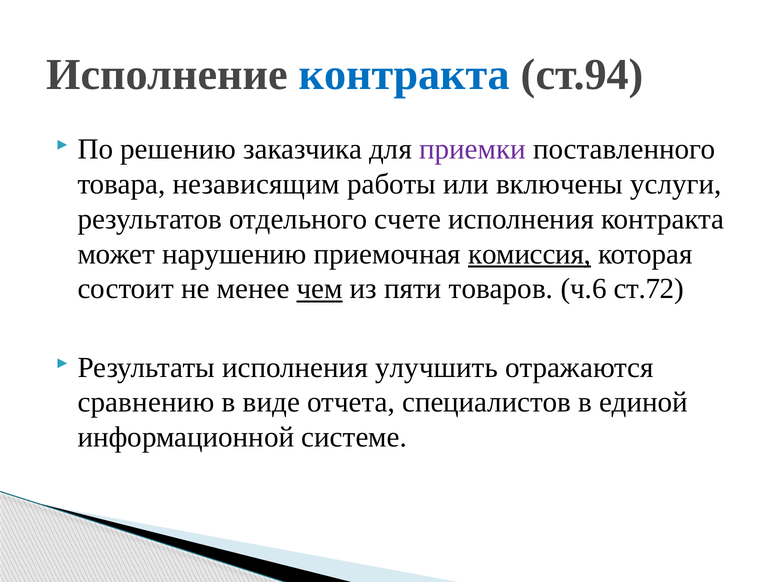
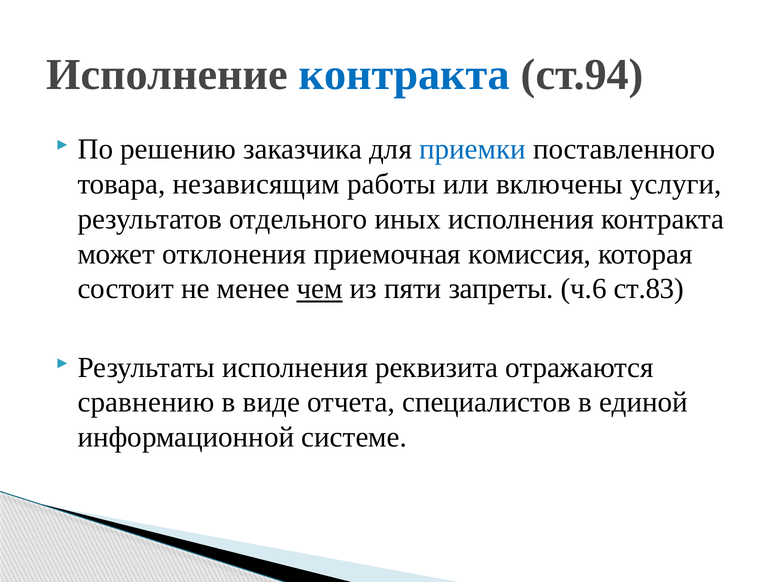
приемки colour: purple -> blue
счете: счете -> иных
нарушению: нарушению -> отклонения
комиссия underline: present -> none
товаров: товаров -> запреты
ст.72: ст.72 -> ст.83
улучшить: улучшить -> реквизита
